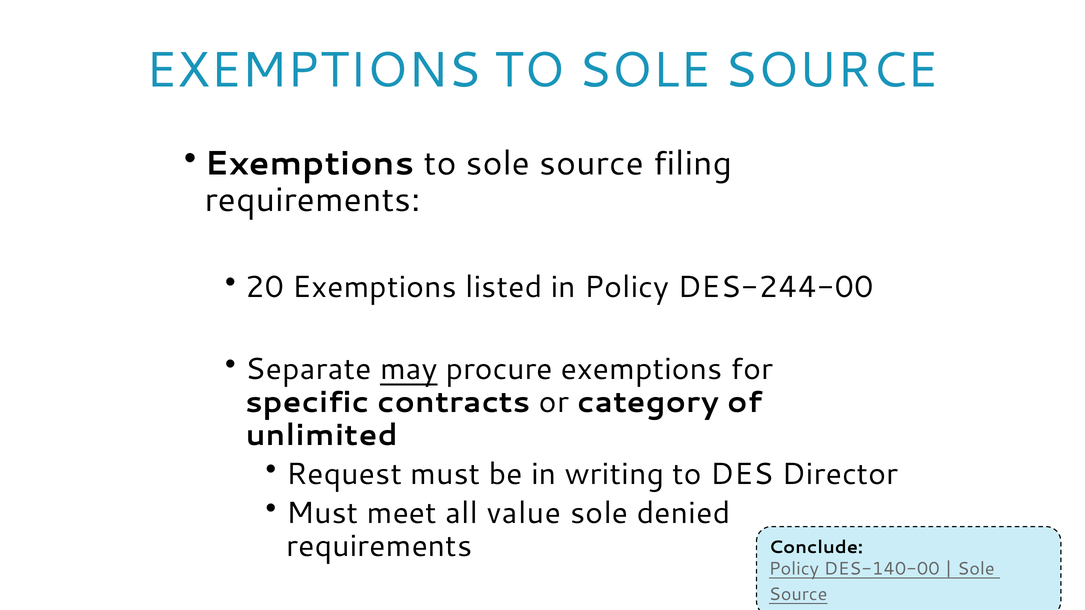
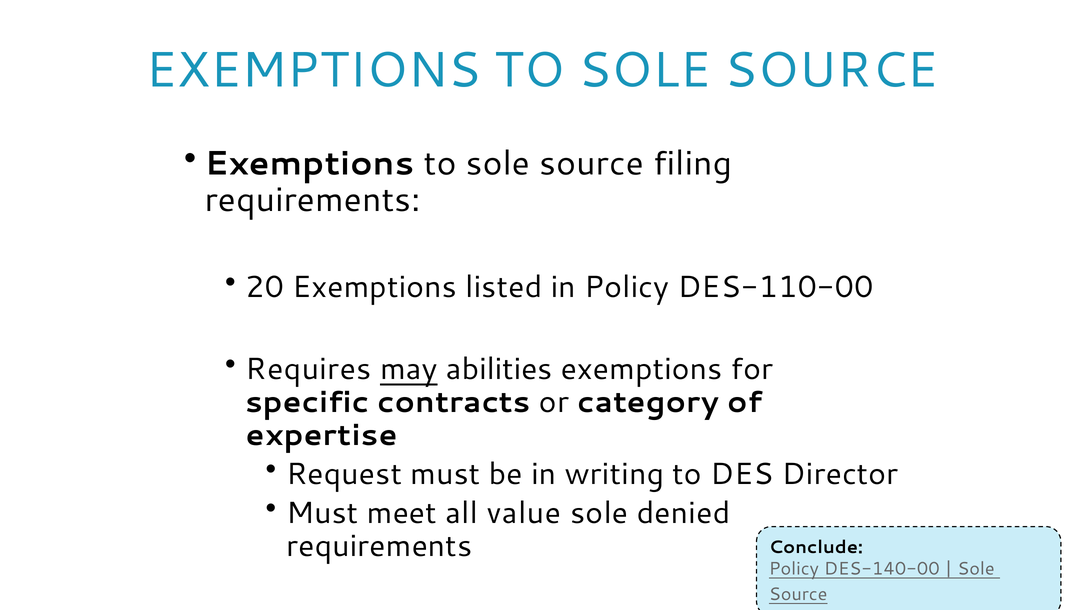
DES-244-00: DES-244-00 -> DES-110-00
Separate: Separate -> Requires
procure: procure -> abilities
unlimited: unlimited -> expertise
